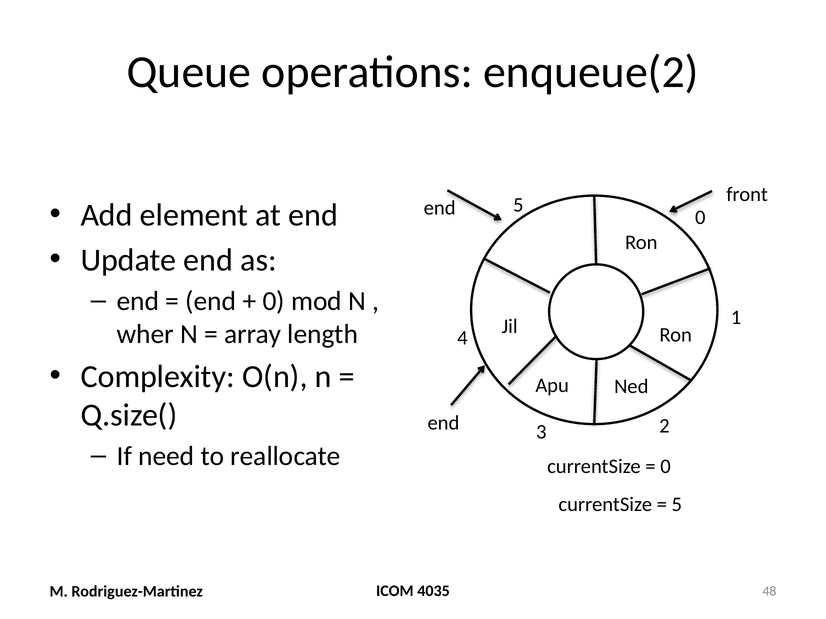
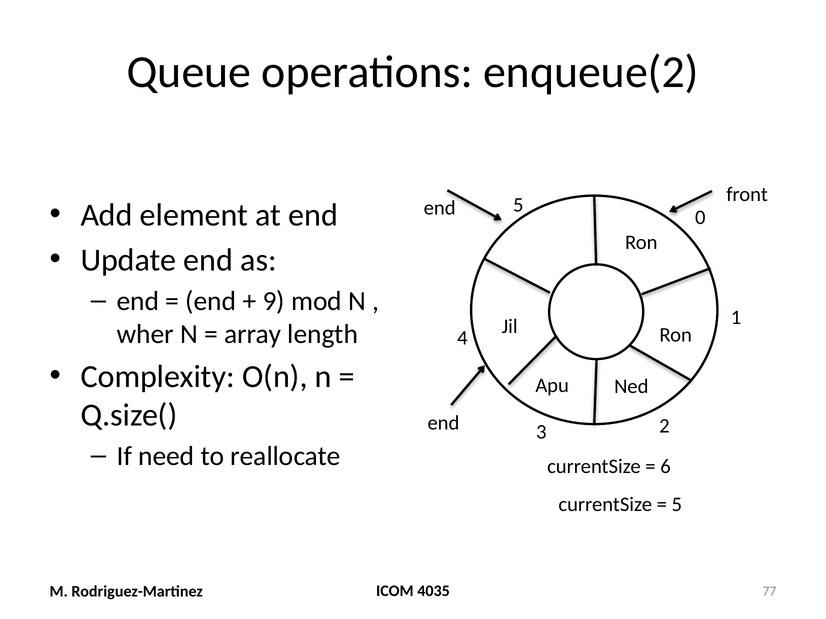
0 at (274, 301): 0 -> 9
0 at (666, 467): 0 -> 6
48: 48 -> 77
